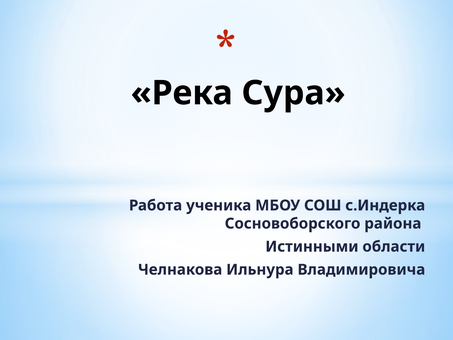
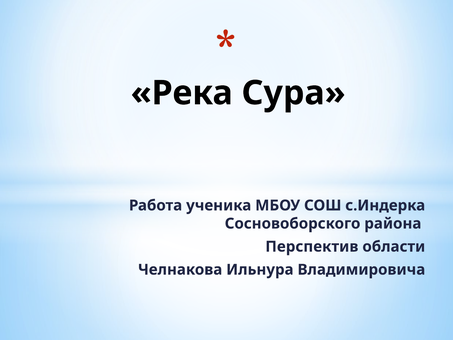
Истинными: Истинными -> Перспектив
